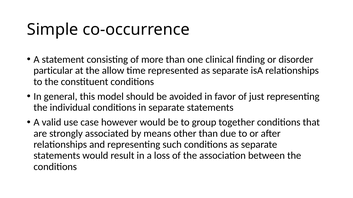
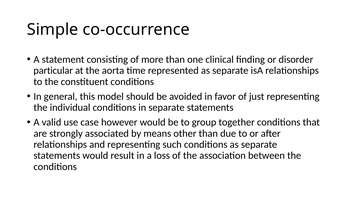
allow: allow -> aorta
